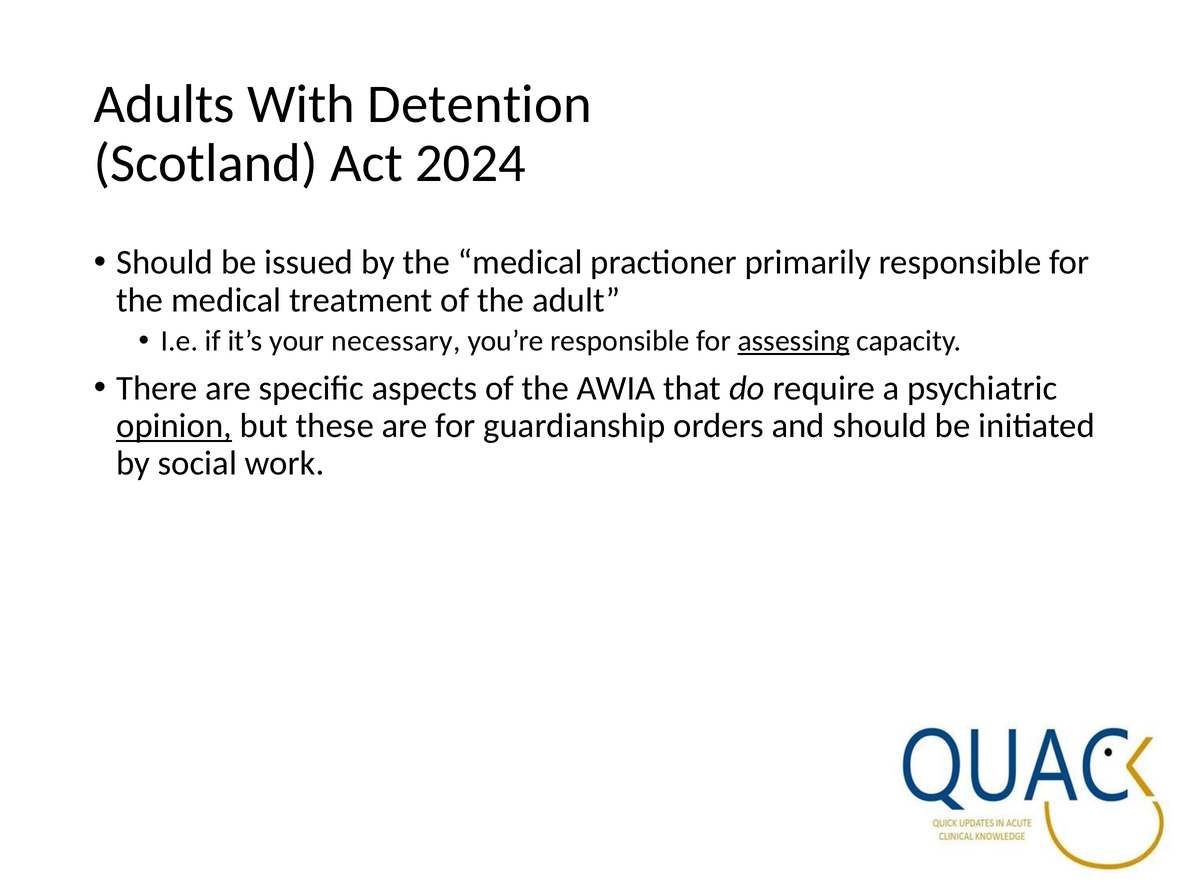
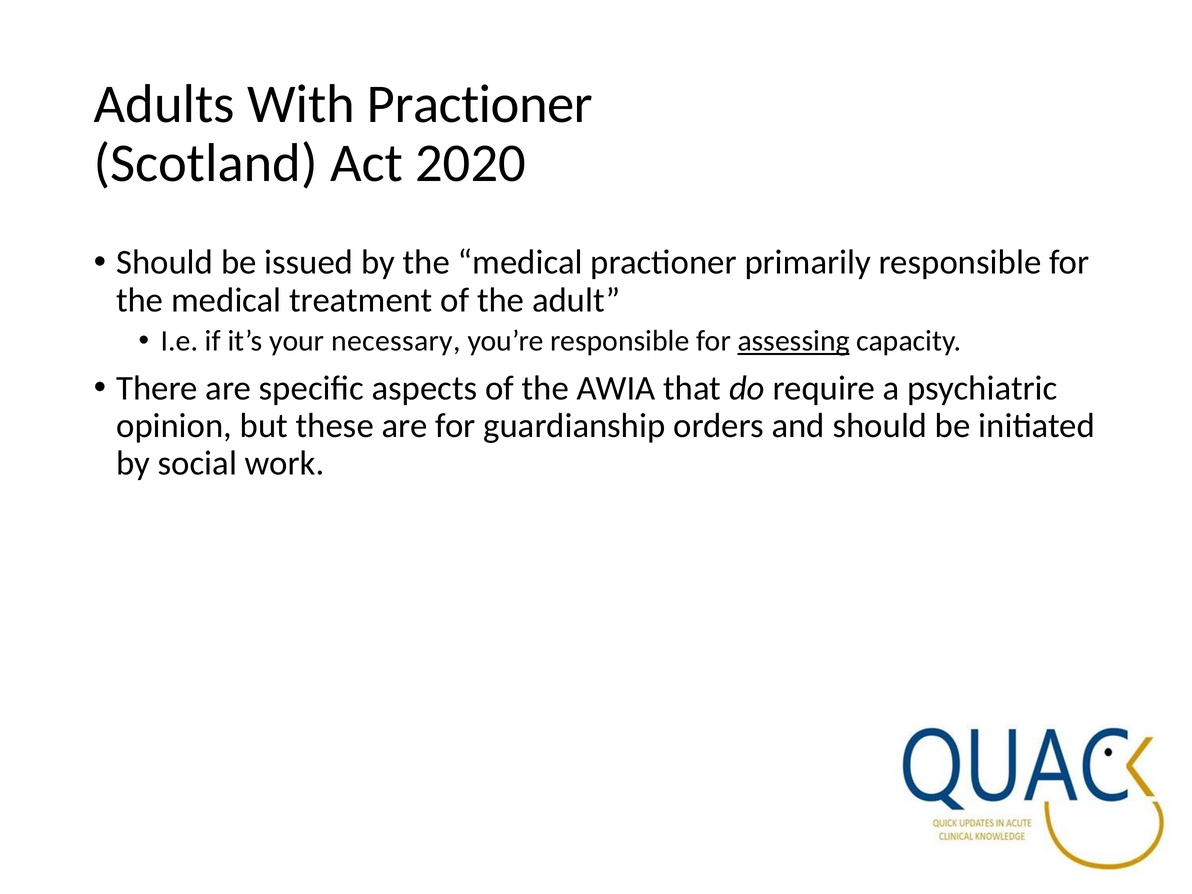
With Detention: Detention -> Practioner
2024: 2024 -> 2020
opinion underline: present -> none
